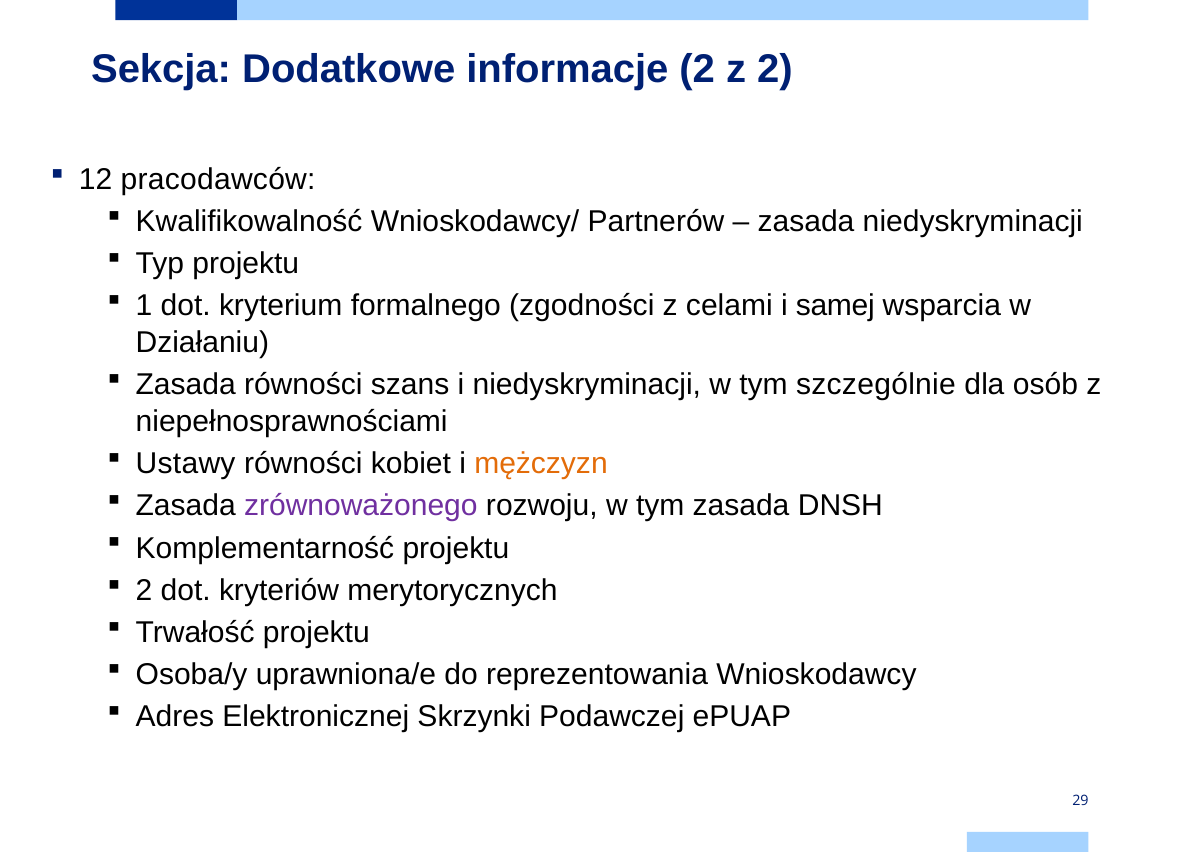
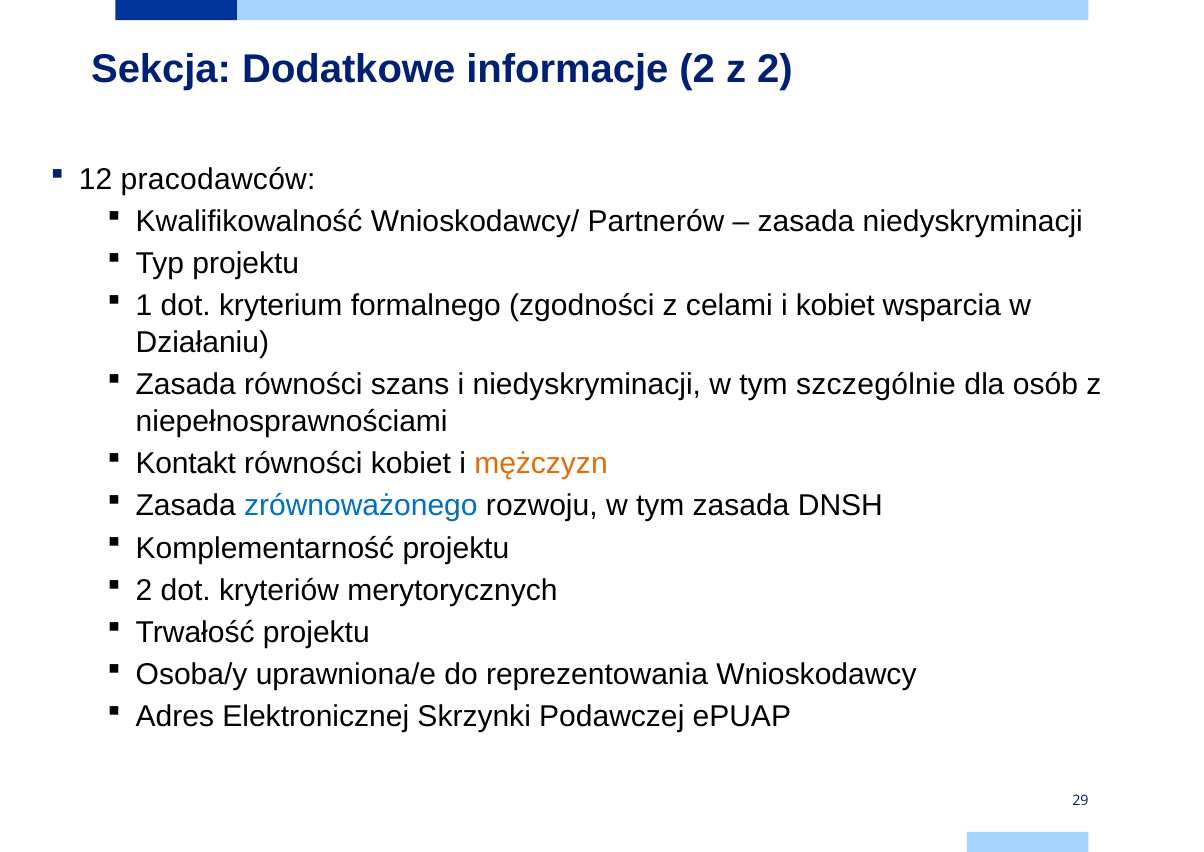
i samej: samej -> kobiet
Ustawy: Ustawy -> Kontakt
zrównoważonego colour: purple -> blue
